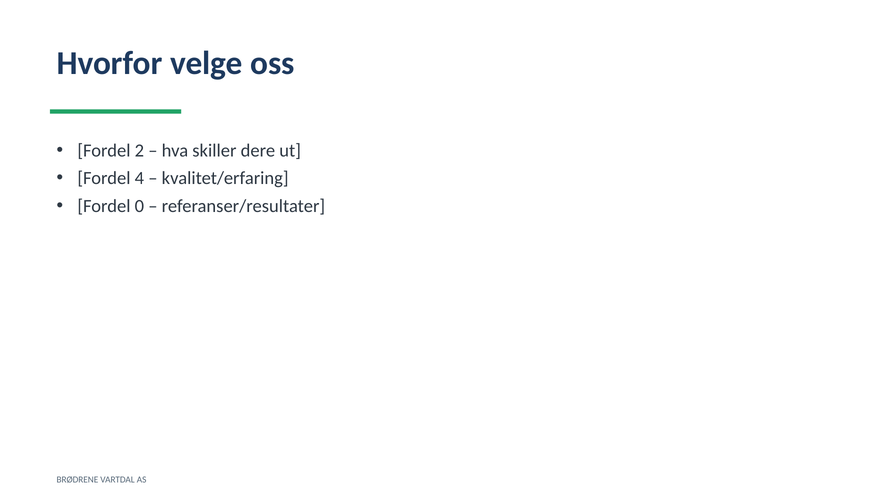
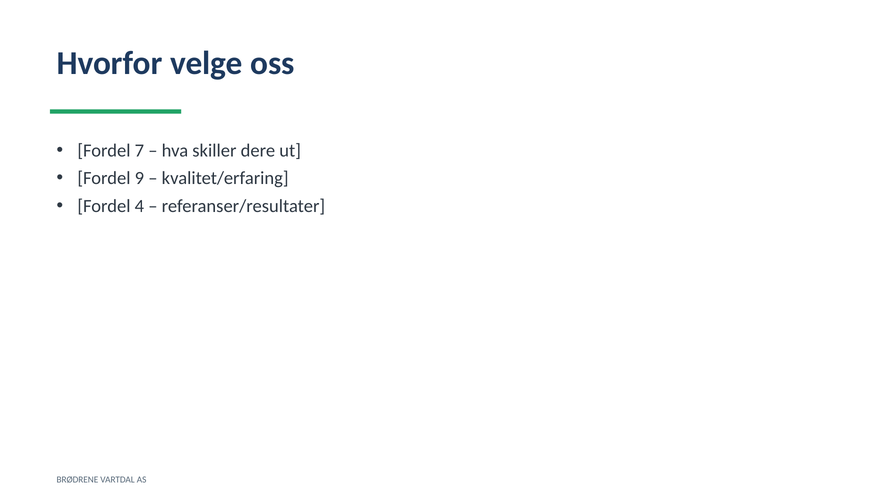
2: 2 -> 7
4: 4 -> 9
0: 0 -> 4
